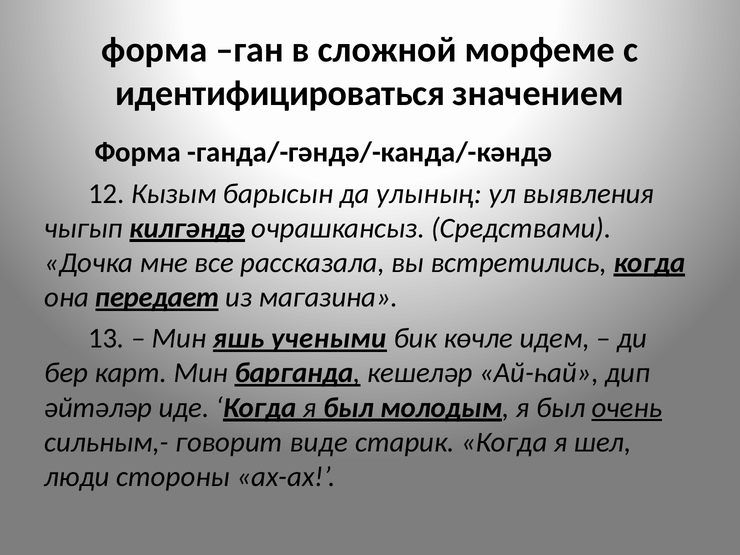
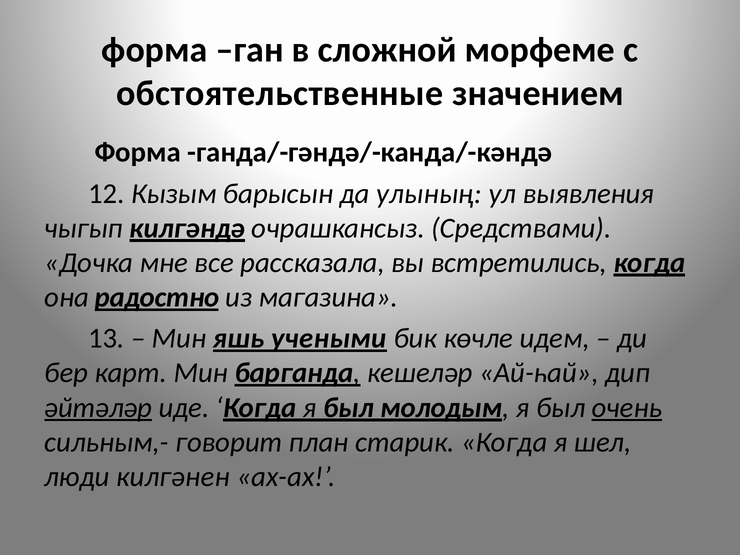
идентифицироваться: идентифицироваться -> обстоятельственные
передает: передает -> радостно
әйтәләр underline: none -> present
виде: виде -> план
стороны: стороны -> килгәнен
